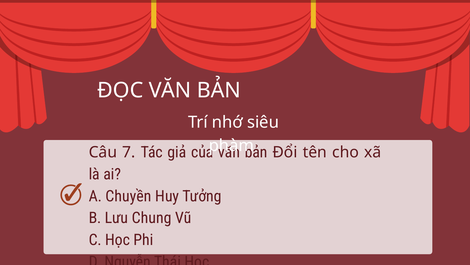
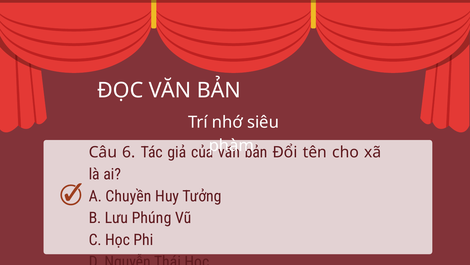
7: 7 -> 6
Chung: Chung -> Phúng
